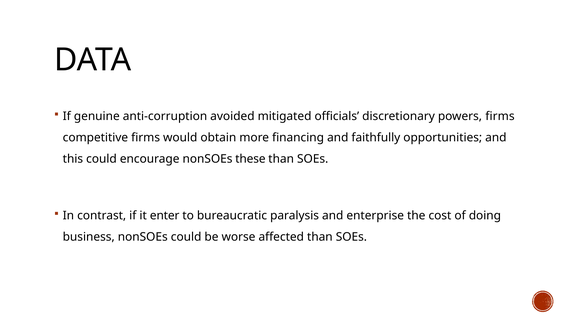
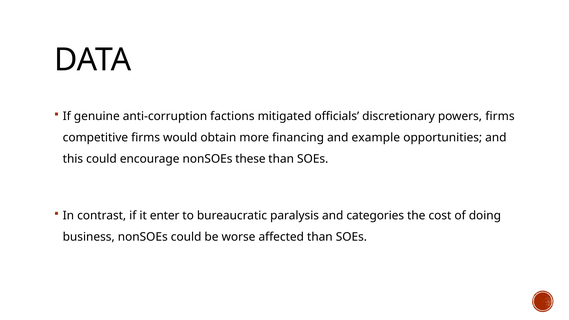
avoided: avoided -> factions
faithfully: faithfully -> example
enterprise: enterprise -> categories
